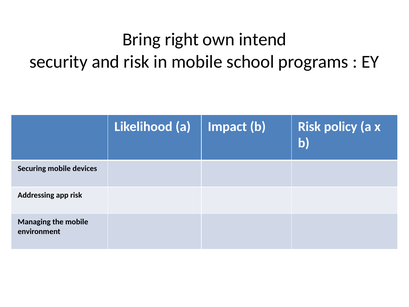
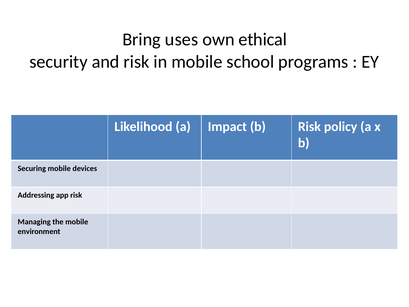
right: right -> uses
intend: intend -> ethical
